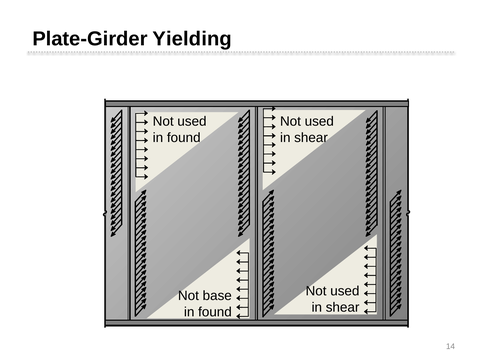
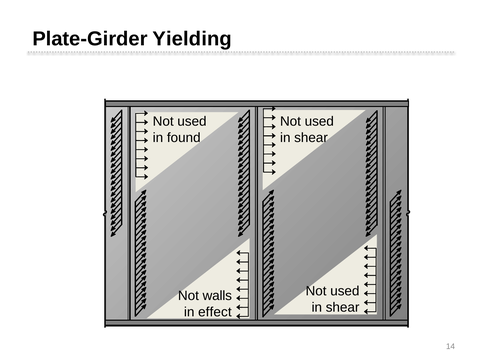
base: base -> walls
found at (215, 312): found -> effect
